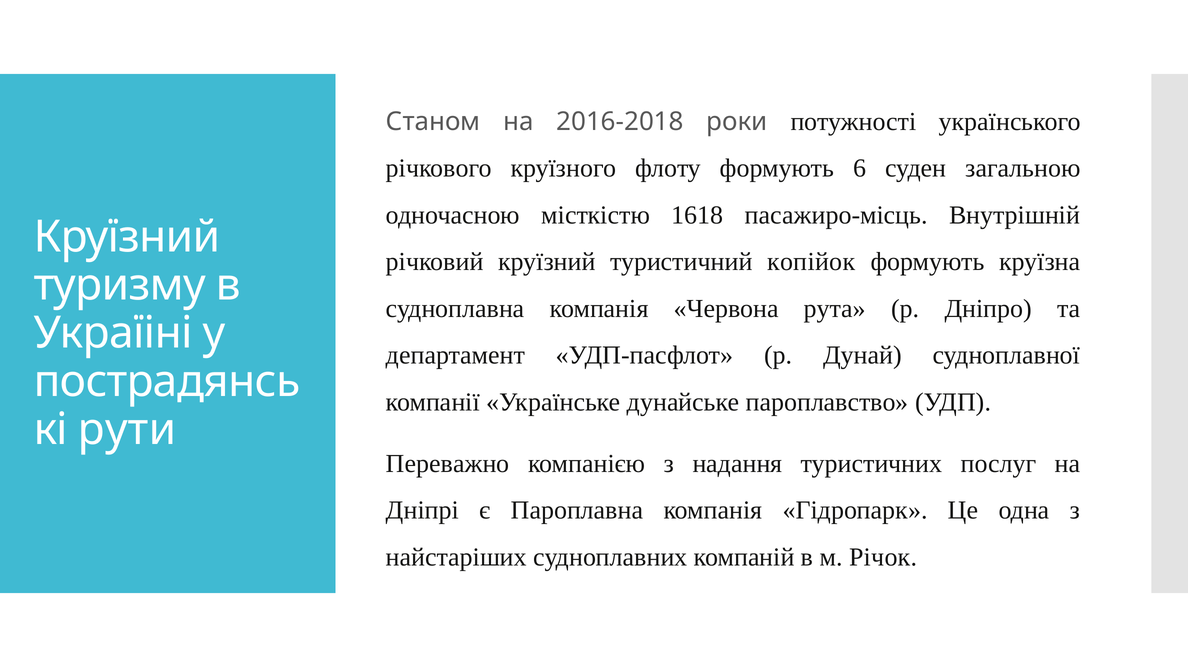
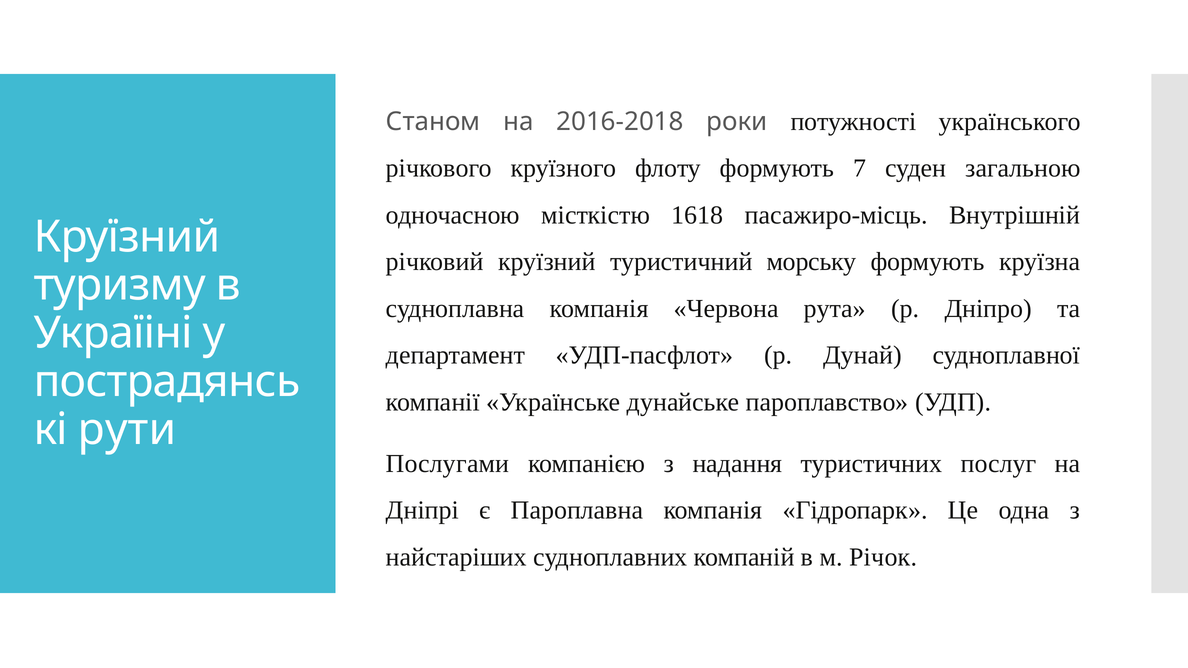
6: 6 -> 7
копійок: копійок -> морську
Переважно: Переважно -> Послугами
